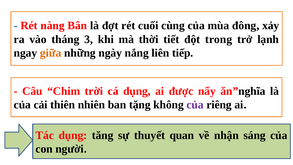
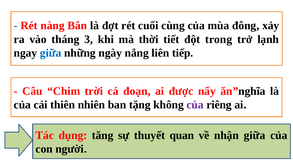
giữa at (51, 53) colour: orange -> blue
cá dụng: dụng -> đoạn
nhận sáng: sáng -> giữa
